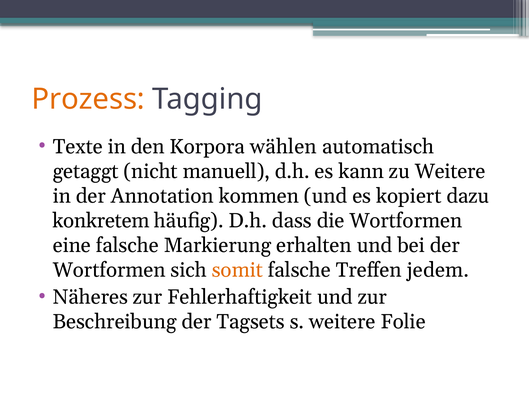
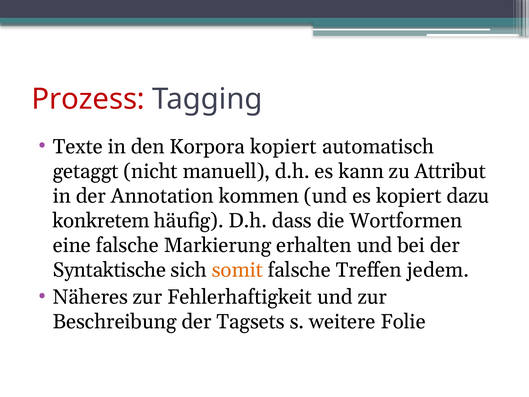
Prozess colour: orange -> red
Korpora wählen: wählen -> kopiert
zu Weitere: Weitere -> Attribut
Wortformen at (109, 270): Wortformen -> Syntaktische
